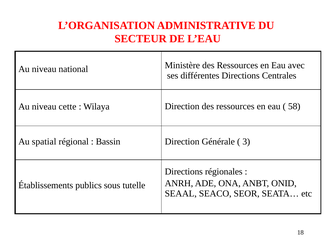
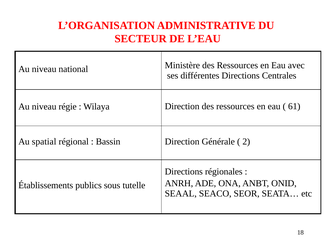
cette: cette -> régie
58: 58 -> 61
3: 3 -> 2
